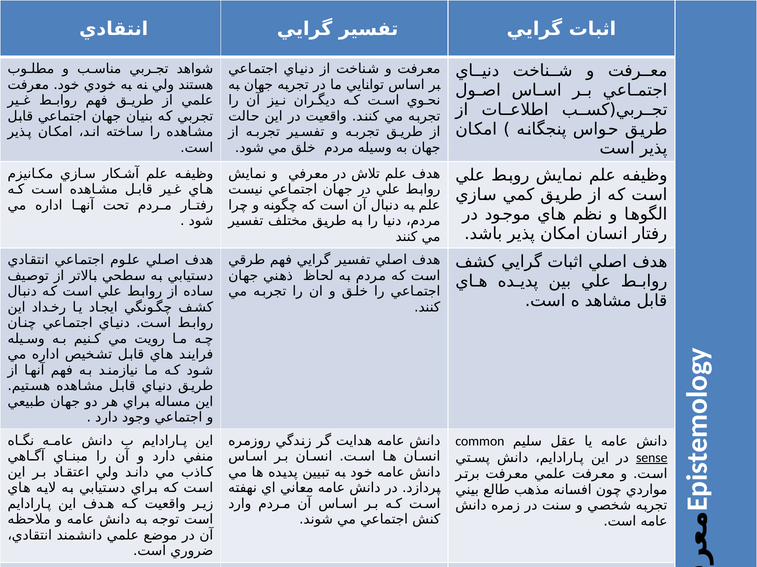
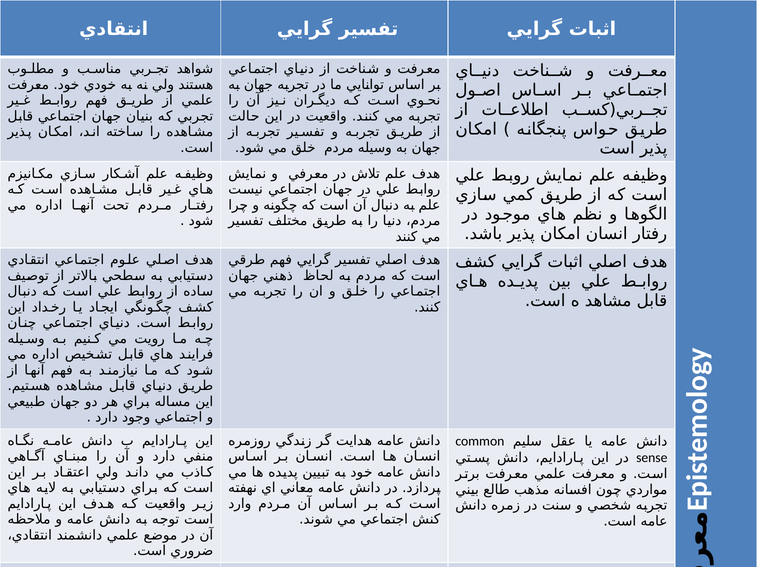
sense underline: present -> none
